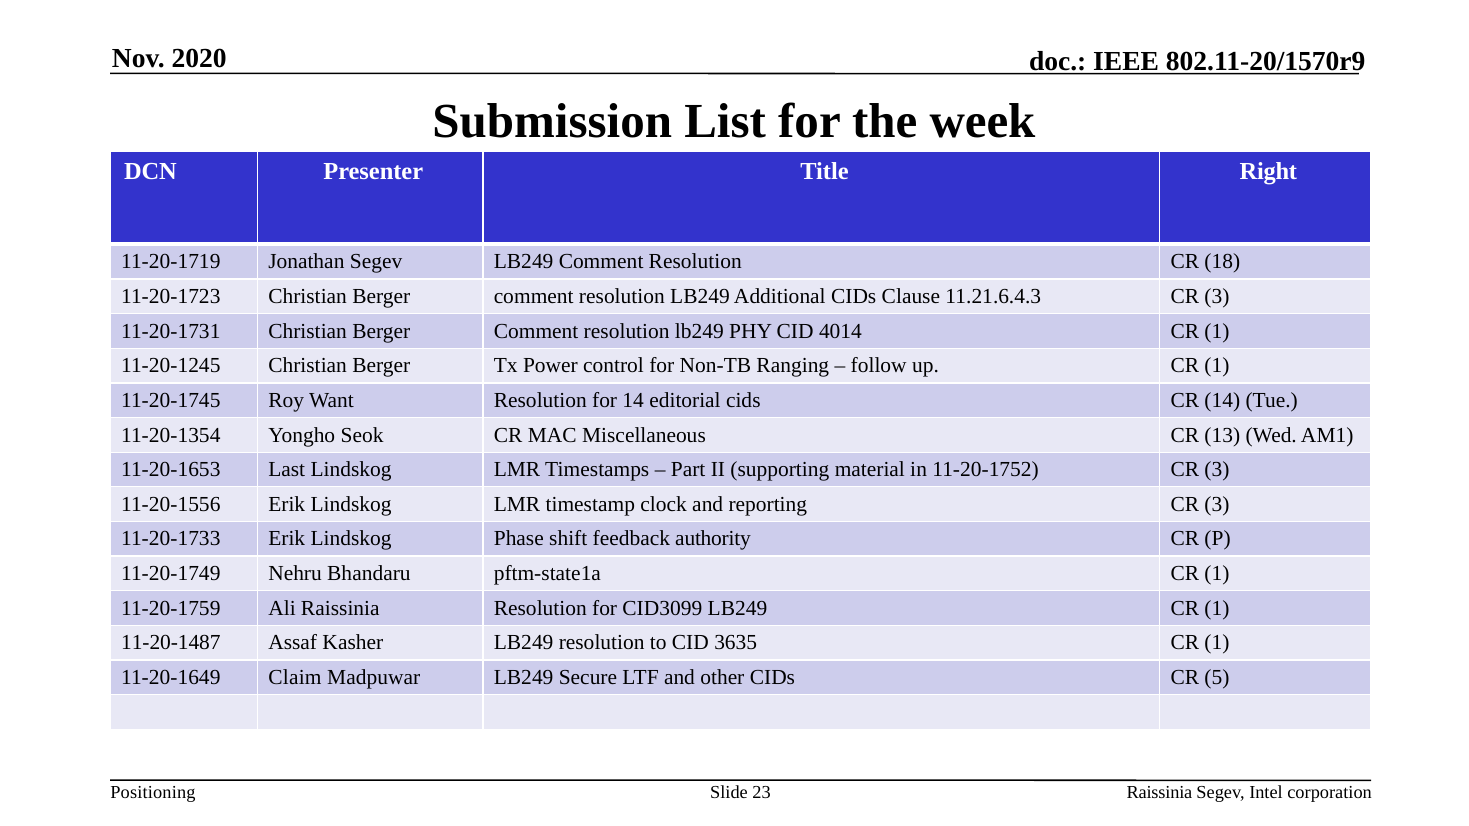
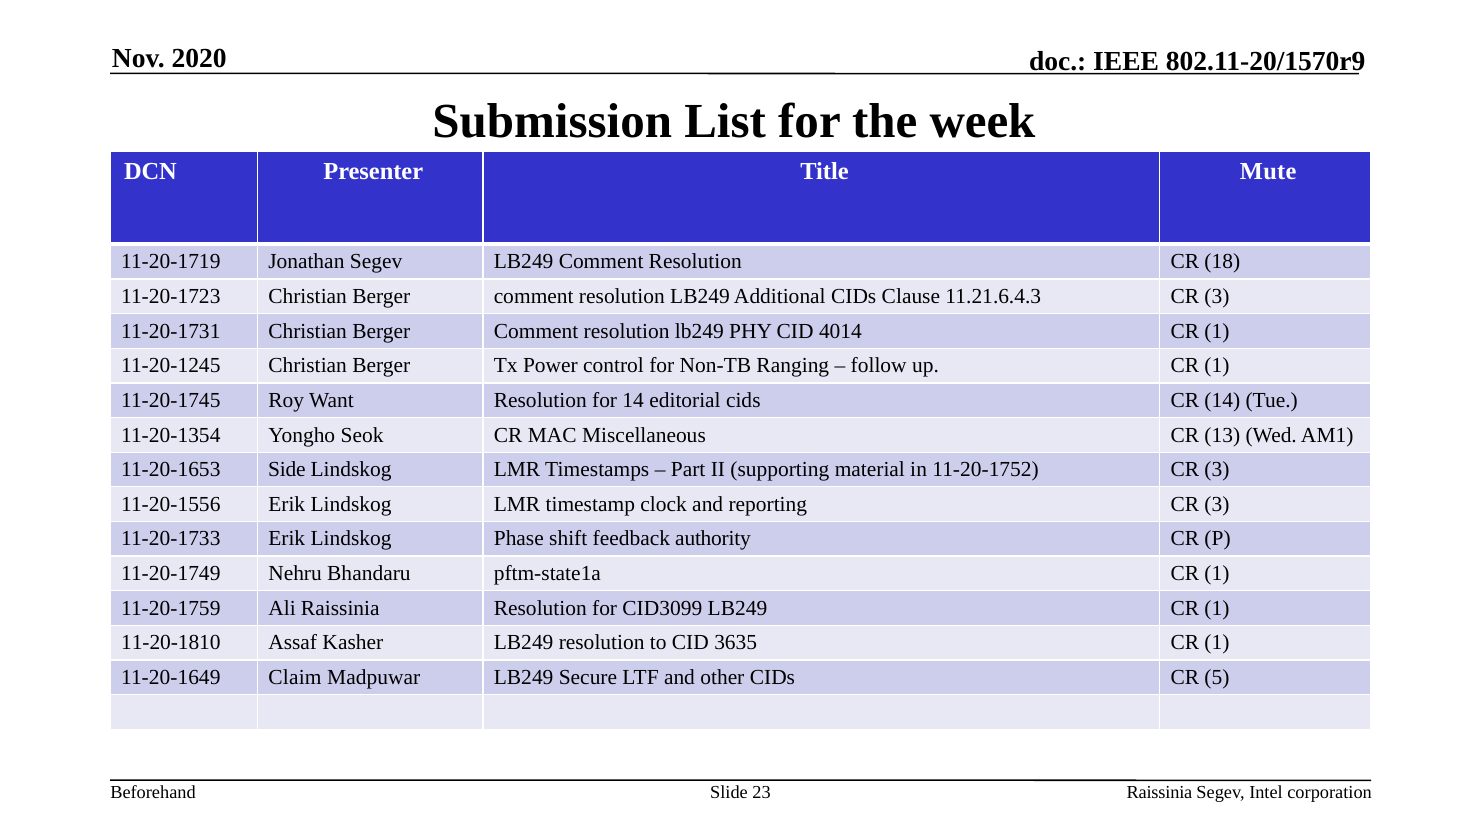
Right: Right -> Mute
Last: Last -> Side
11-20-1487: 11-20-1487 -> 11-20-1810
Positioning: Positioning -> Beforehand
